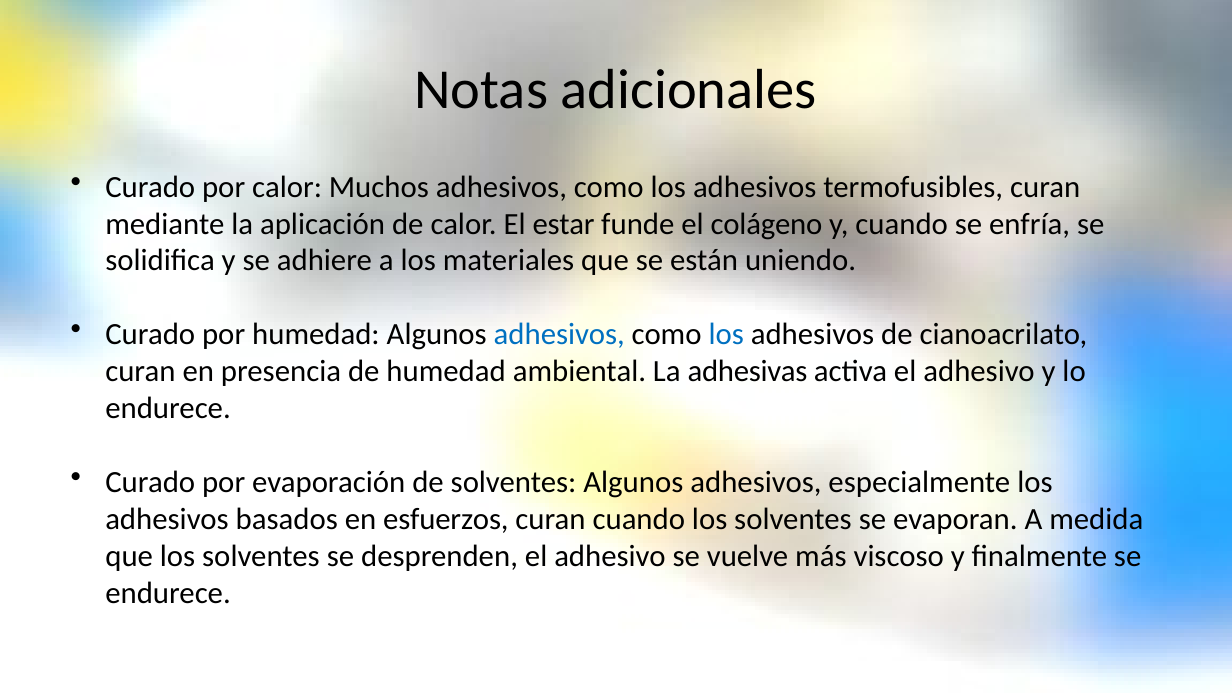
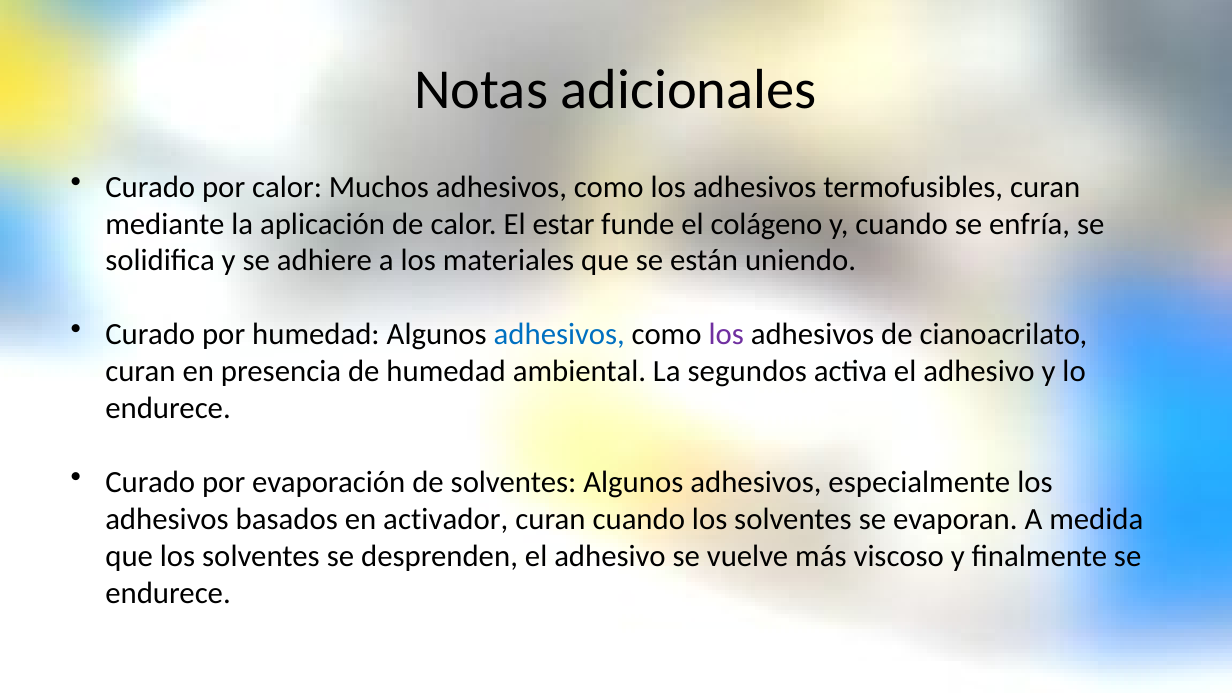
los at (726, 335) colour: blue -> purple
adhesivas: adhesivas -> segundos
esfuerzos: esfuerzos -> activador
